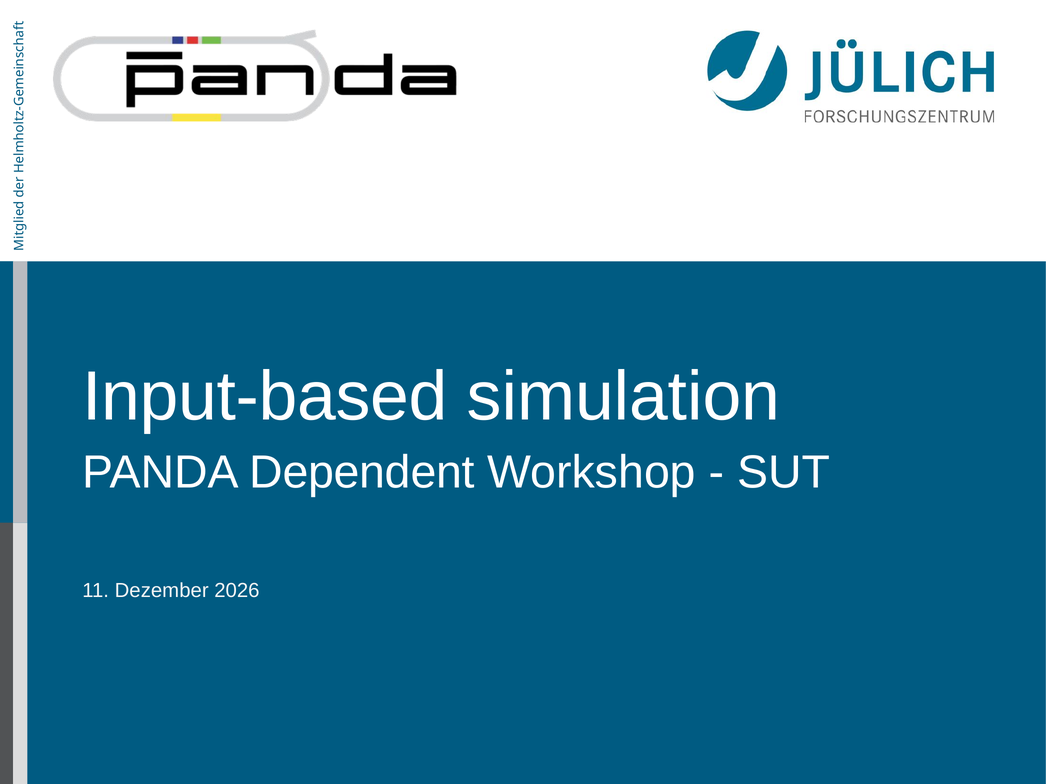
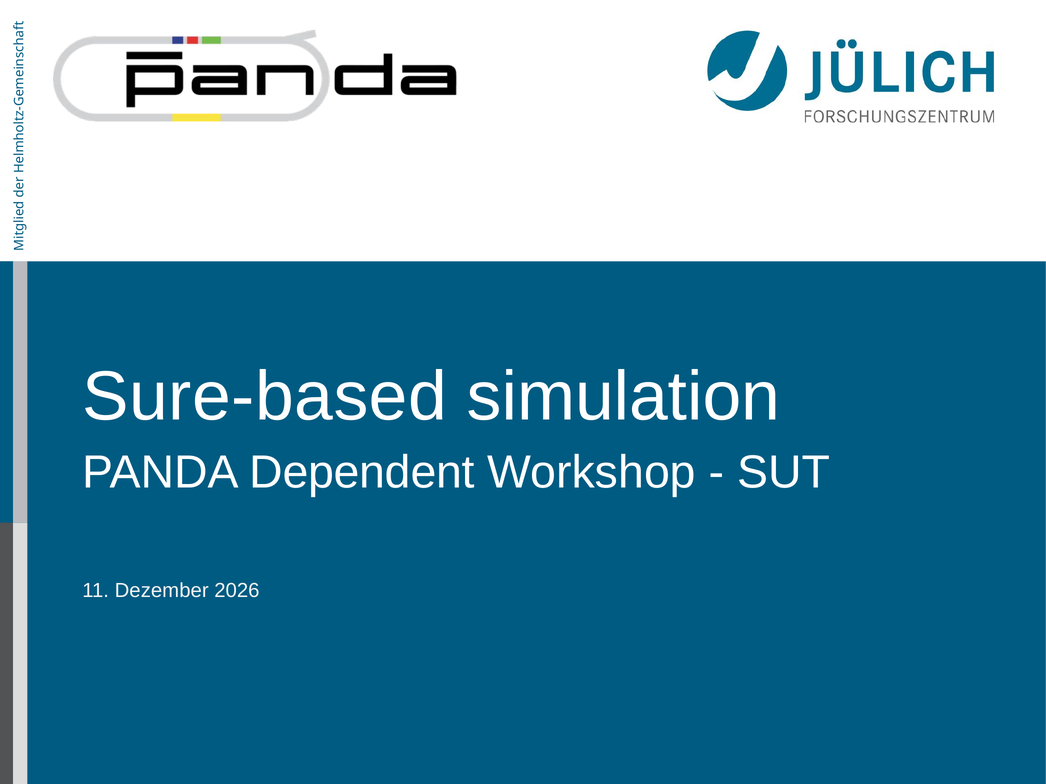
Input-based: Input-based -> Sure-based
